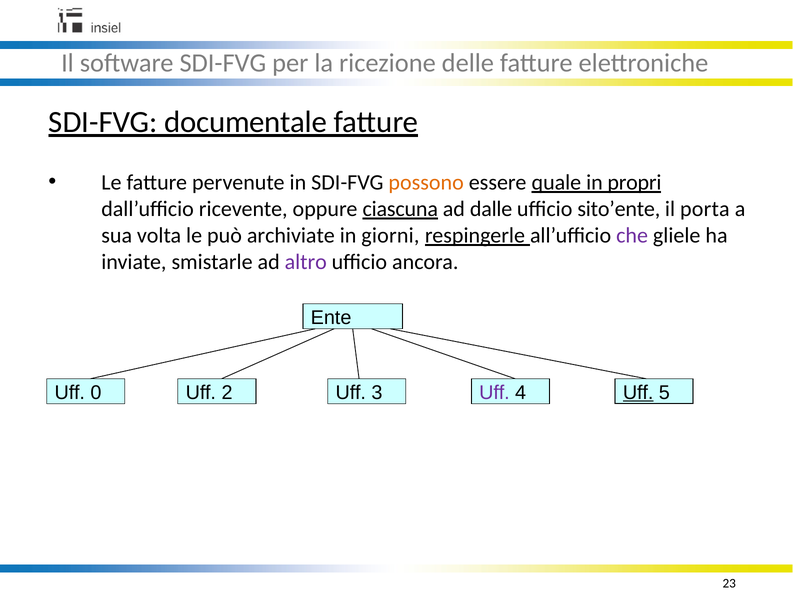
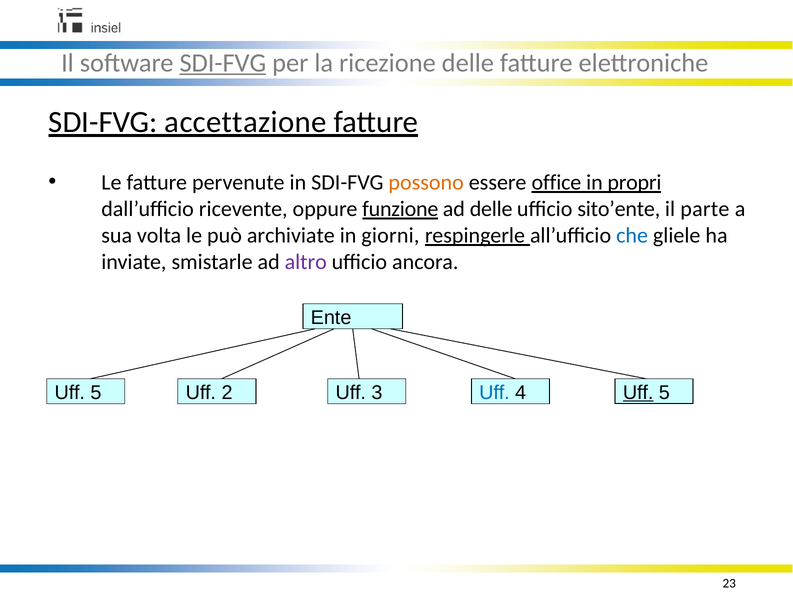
SDI-FVG at (223, 63) underline: none -> present
documentale: documentale -> accettazione
quale: quale -> office
ciascuna: ciascuna -> funzione
ad dalle: dalle -> delle
porta: porta -> parte
che colour: purple -> blue
0 at (96, 393): 0 -> 5
Uff at (494, 393) colour: purple -> blue
